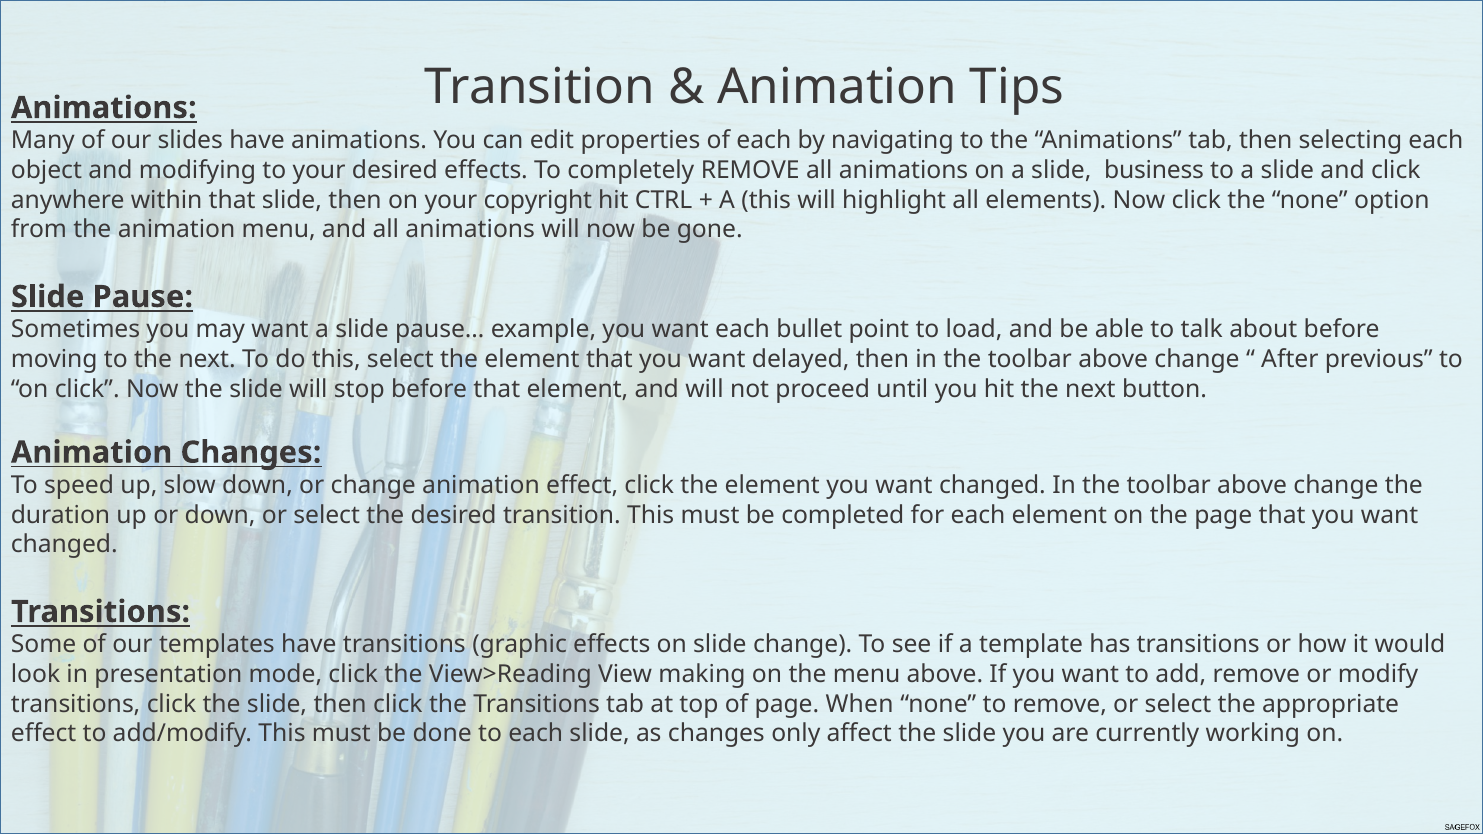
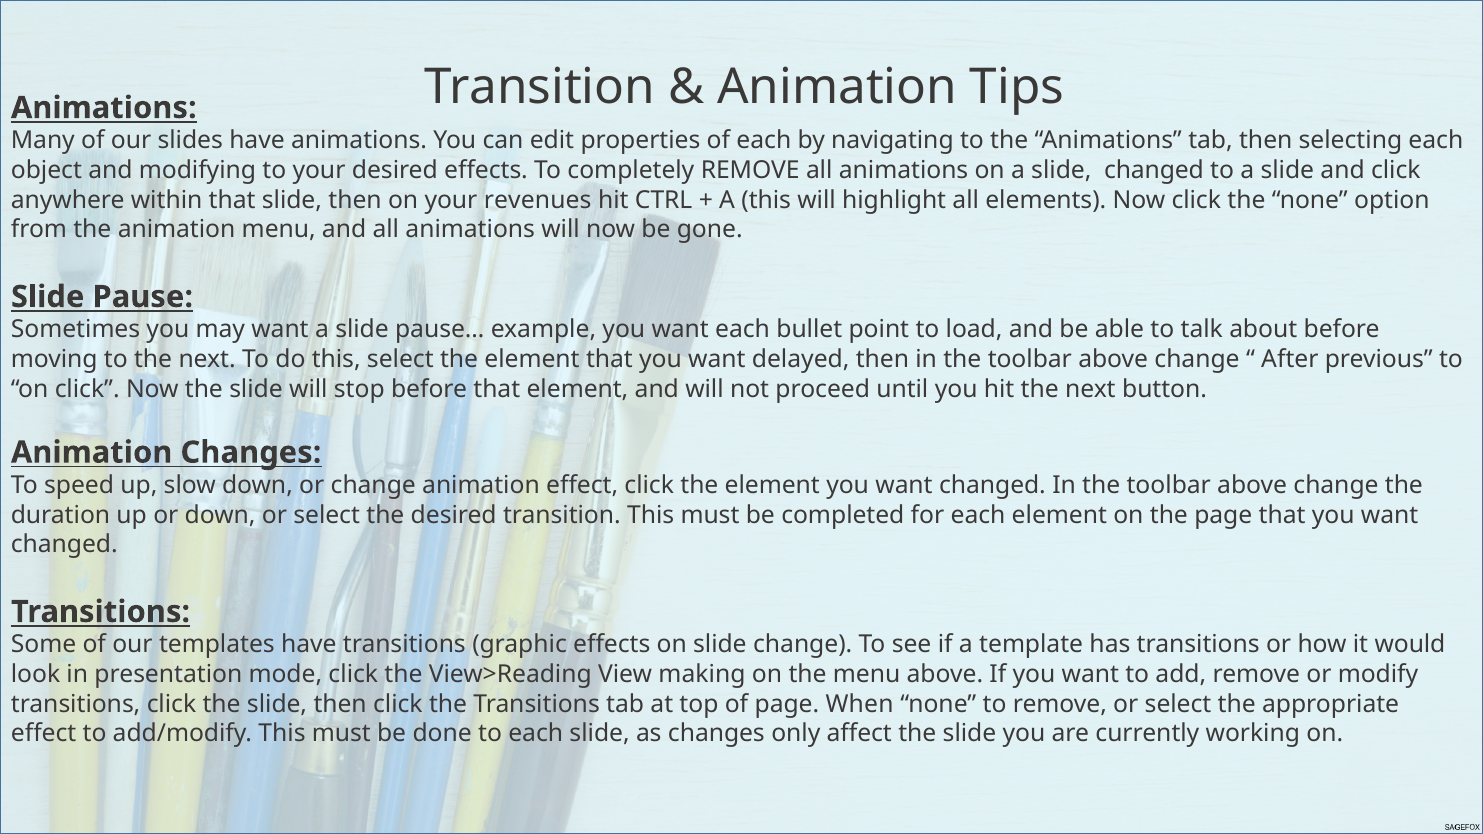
slide business: business -> changed
copyright: copyright -> revenues
